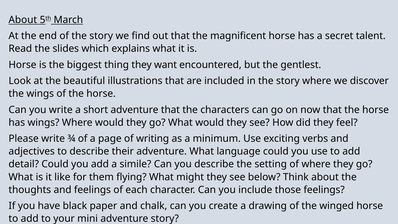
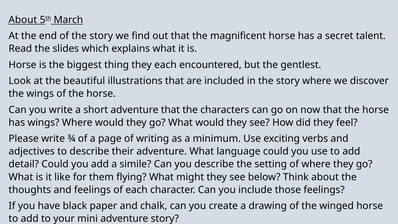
they want: want -> each
